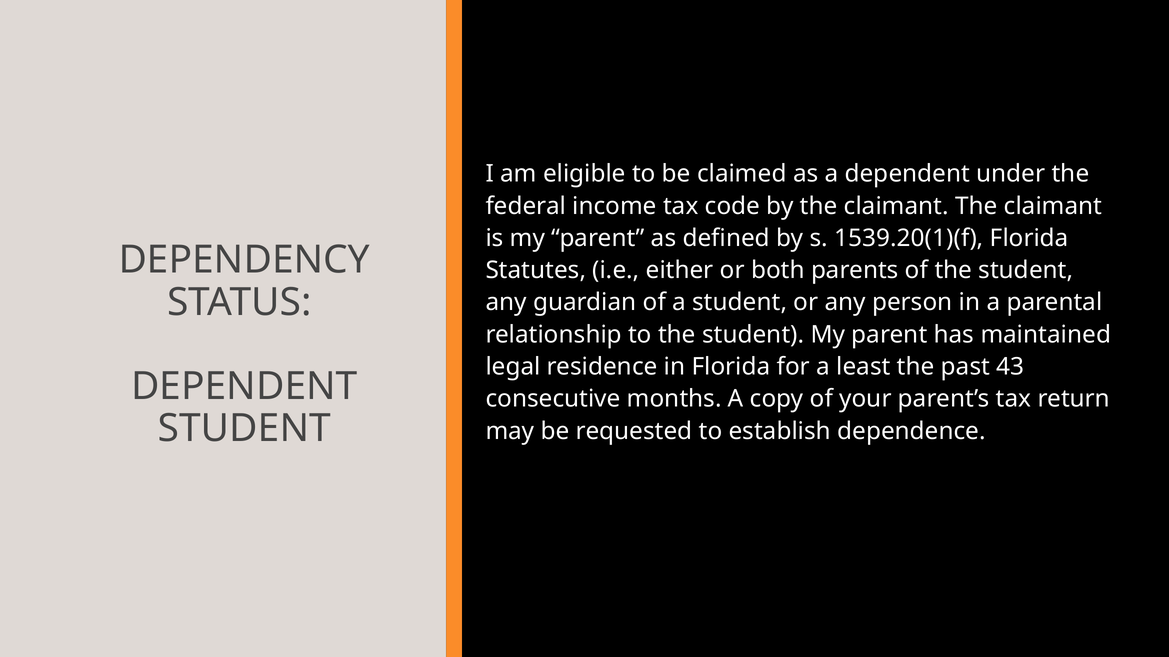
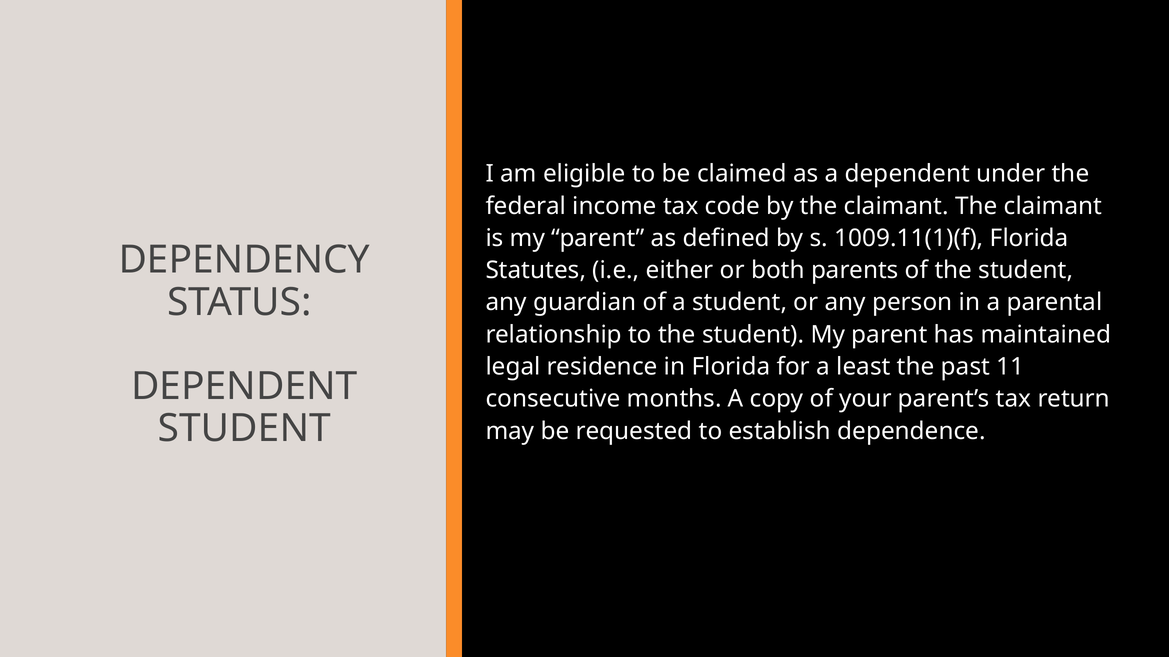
1539.20(1)(f: 1539.20(1)(f -> 1009.11(1)(f
43: 43 -> 11
